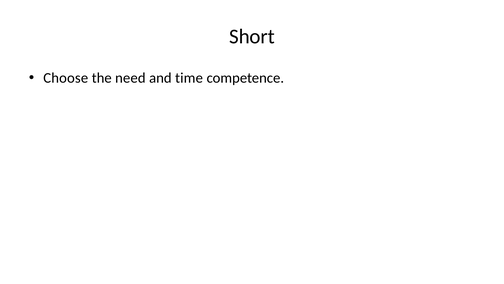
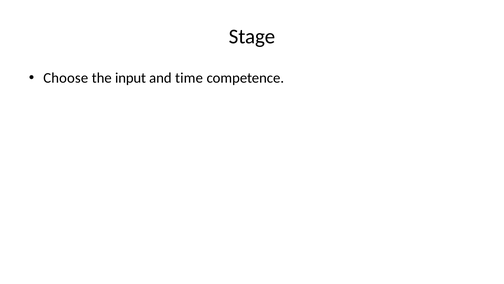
Short: Short -> Stage
need: need -> input
